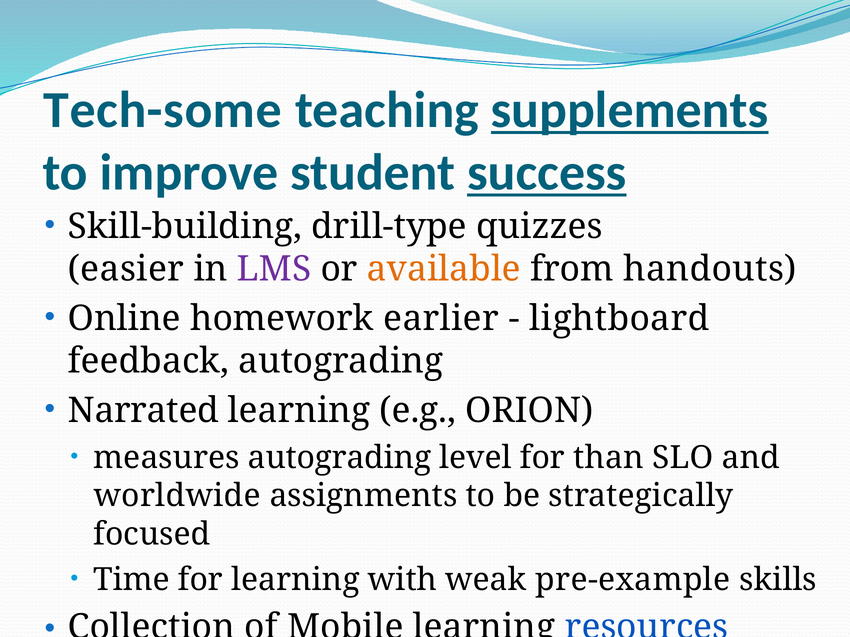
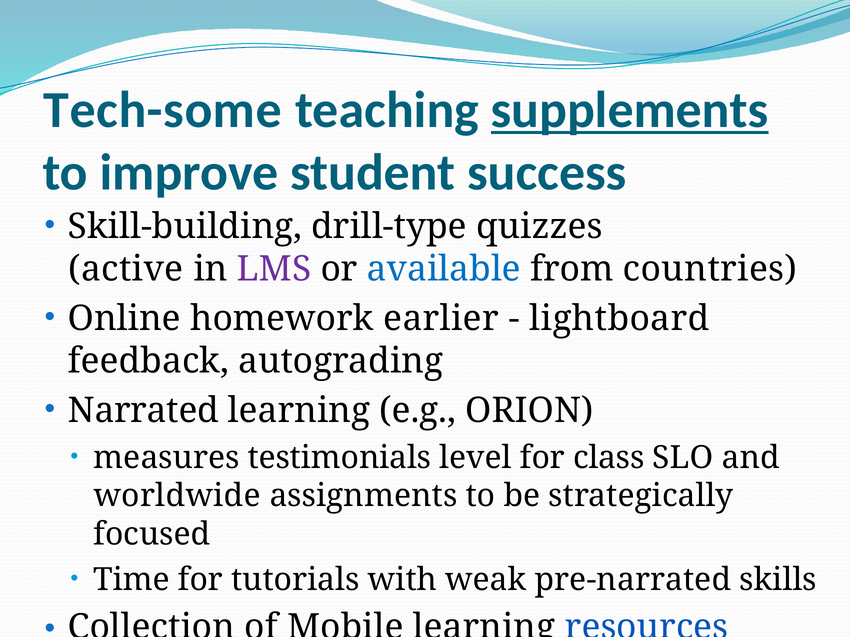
success underline: present -> none
easier: easier -> active
available colour: orange -> blue
handouts: handouts -> countries
measures autograding: autograding -> testimonials
than: than -> class
for learning: learning -> tutorials
pre-example: pre-example -> pre-narrated
